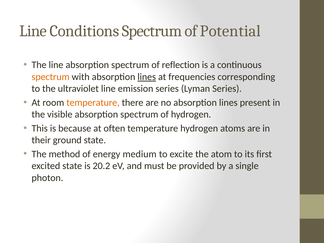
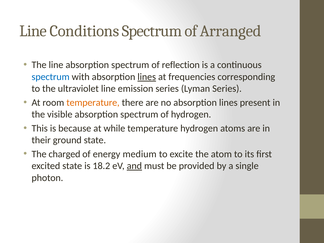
Potential: Potential -> Arranged
spectrum at (51, 77) colour: orange -> blue
often: often -> while
method: method -> charged
20.2: 20.2 -> 18.2
and underline: none -> present
